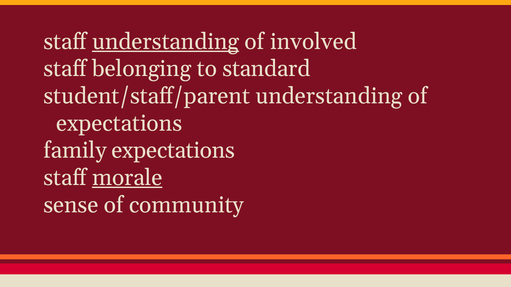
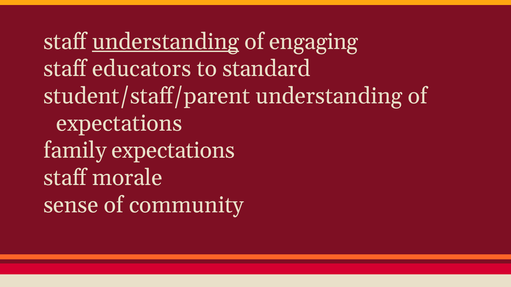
involved: involved -> engaging
belonging: belonging -> educators
morale underline: present -> none
